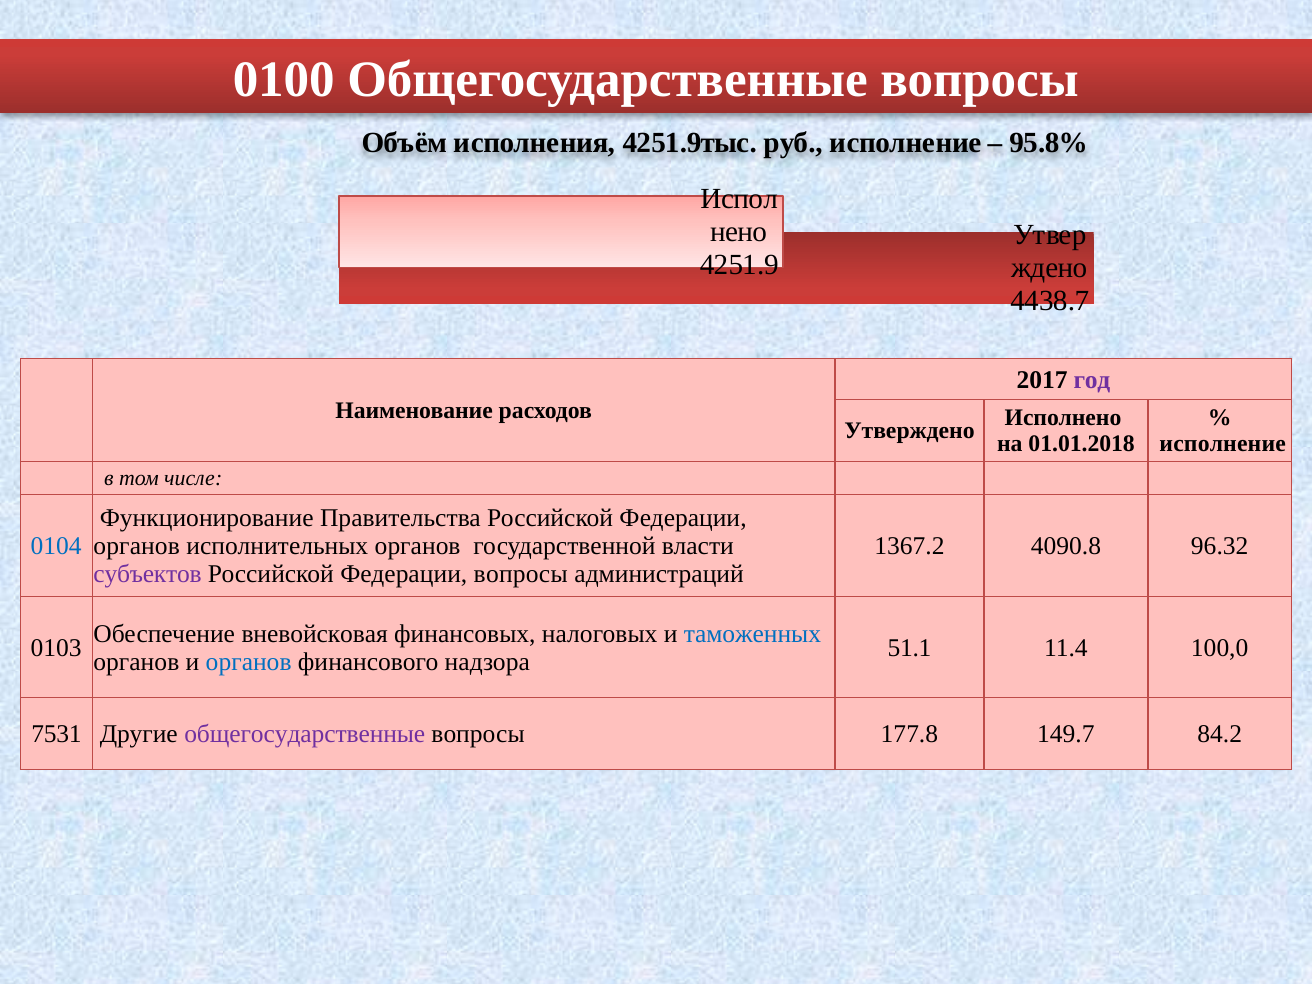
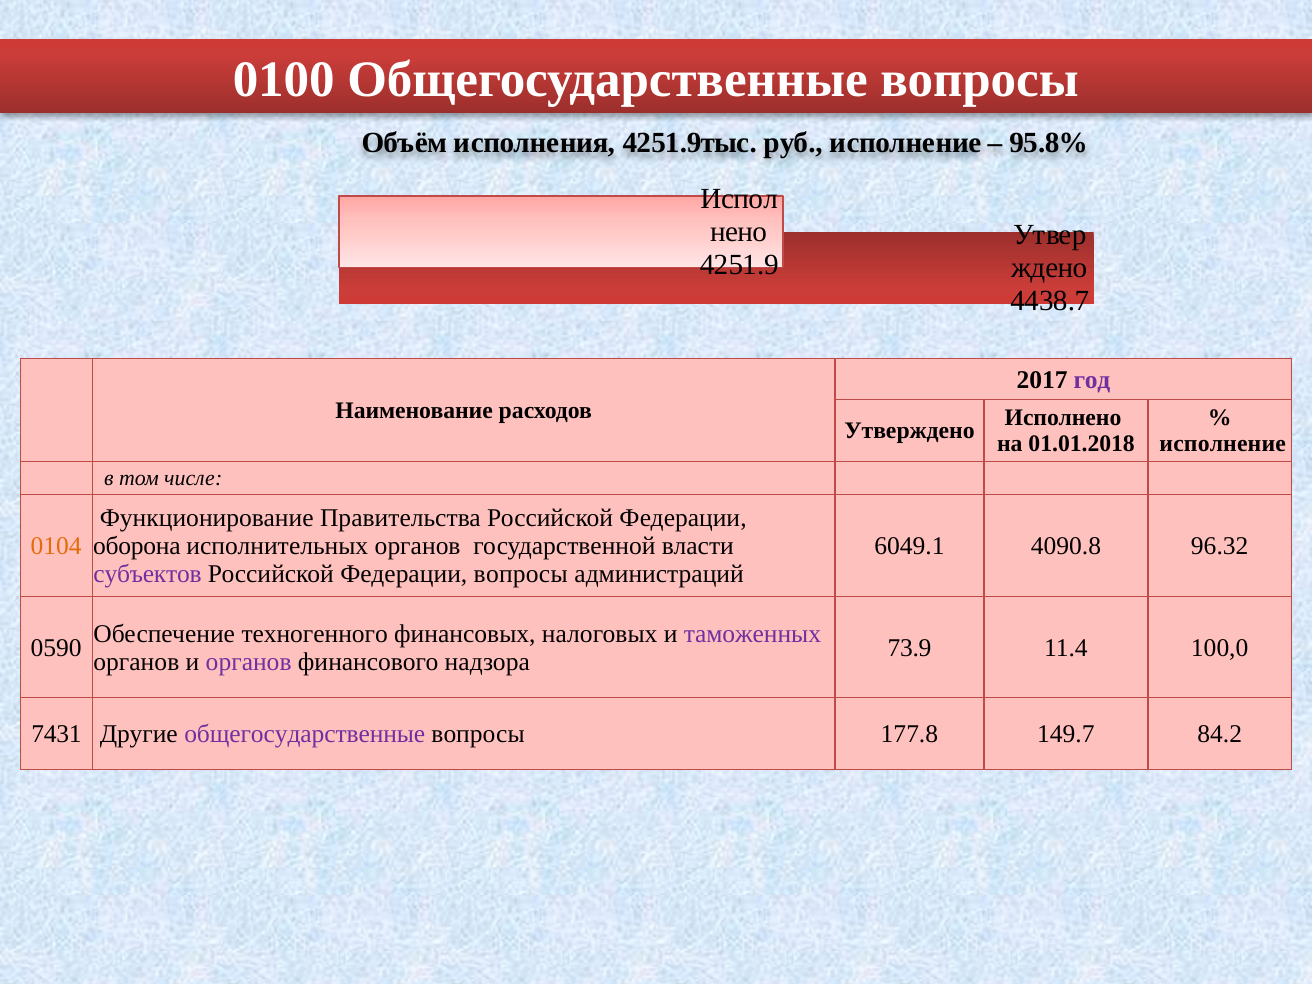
0104 colour: blue -> orange
органов at (137, 546): органов -> оборона
1367.2: 1367.2 -> 6049.1
вневойсковая: вневойсковая -> техногенного
таможенных colour: blue -> purple
0103: 0103 -> 0590
51.1: 51.1 -> 73.9
органов at (249, 662) colour: blue -> purple
7531: 7531 -> 7431
